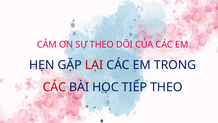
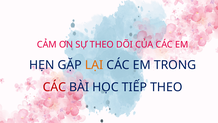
LẠI colour: red -> orange
